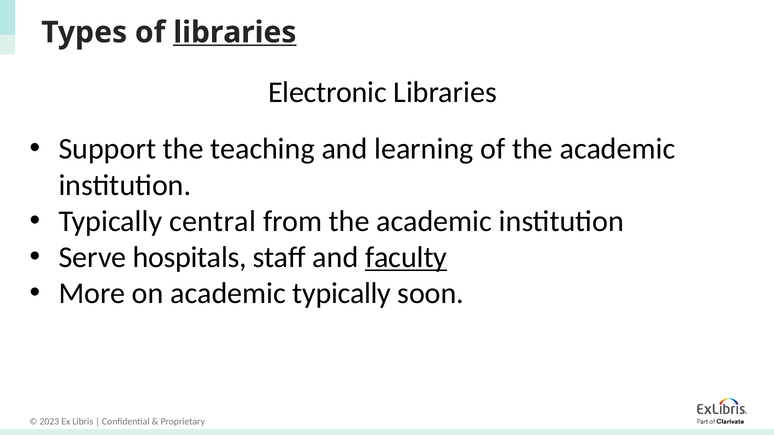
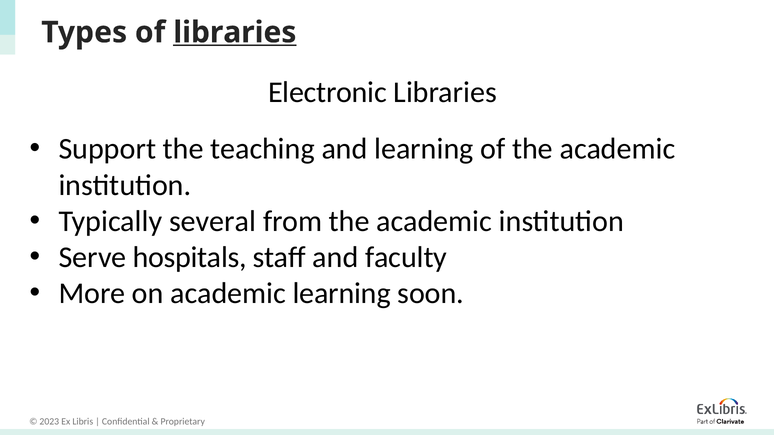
central: central -> several
faculty underline: present -> none
academic typically: typically -> learning
